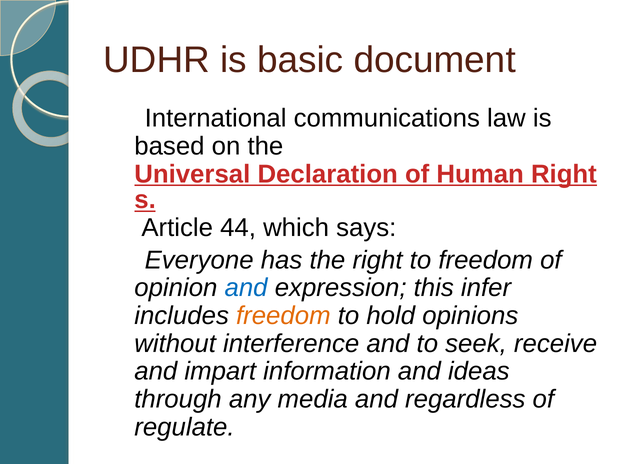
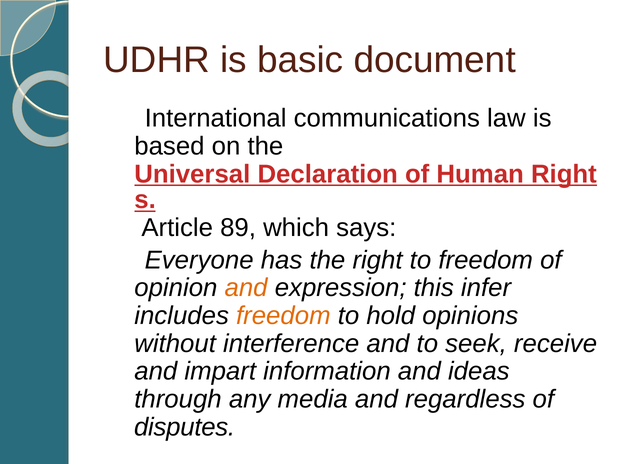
44: 44 -> 89
and at (246, 288) colour: blue -> orange
regulate: regulate -> disputes
